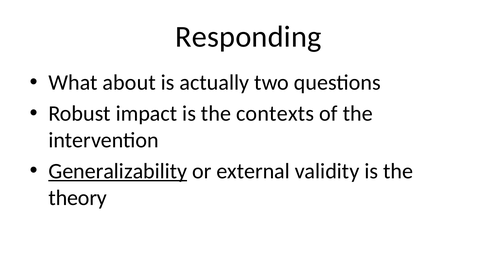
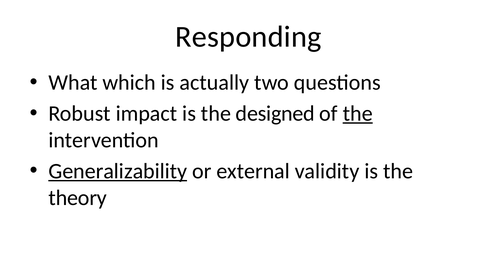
about: about -> which
contexts: contexts -> designed
the at (358, 113) underline: none -> present
